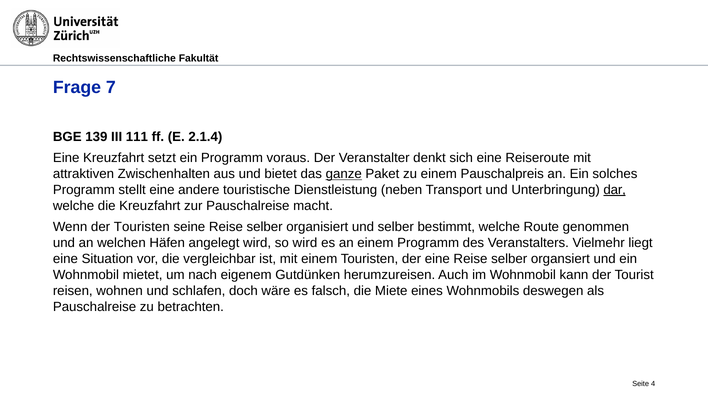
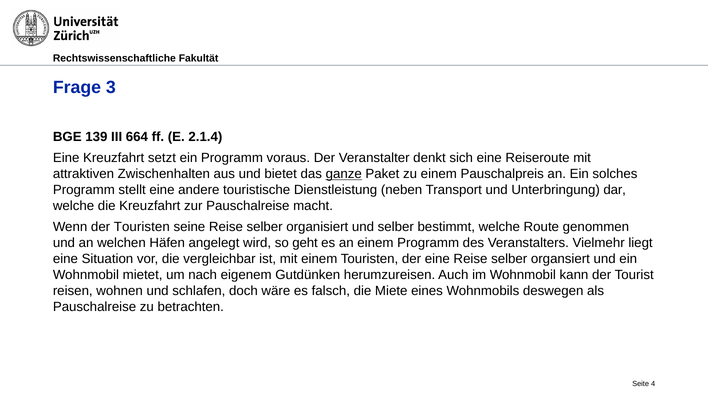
7: 7 -> 3
111: 111 -> 664
dar underline: present -> none
so wird: wird -> geht
